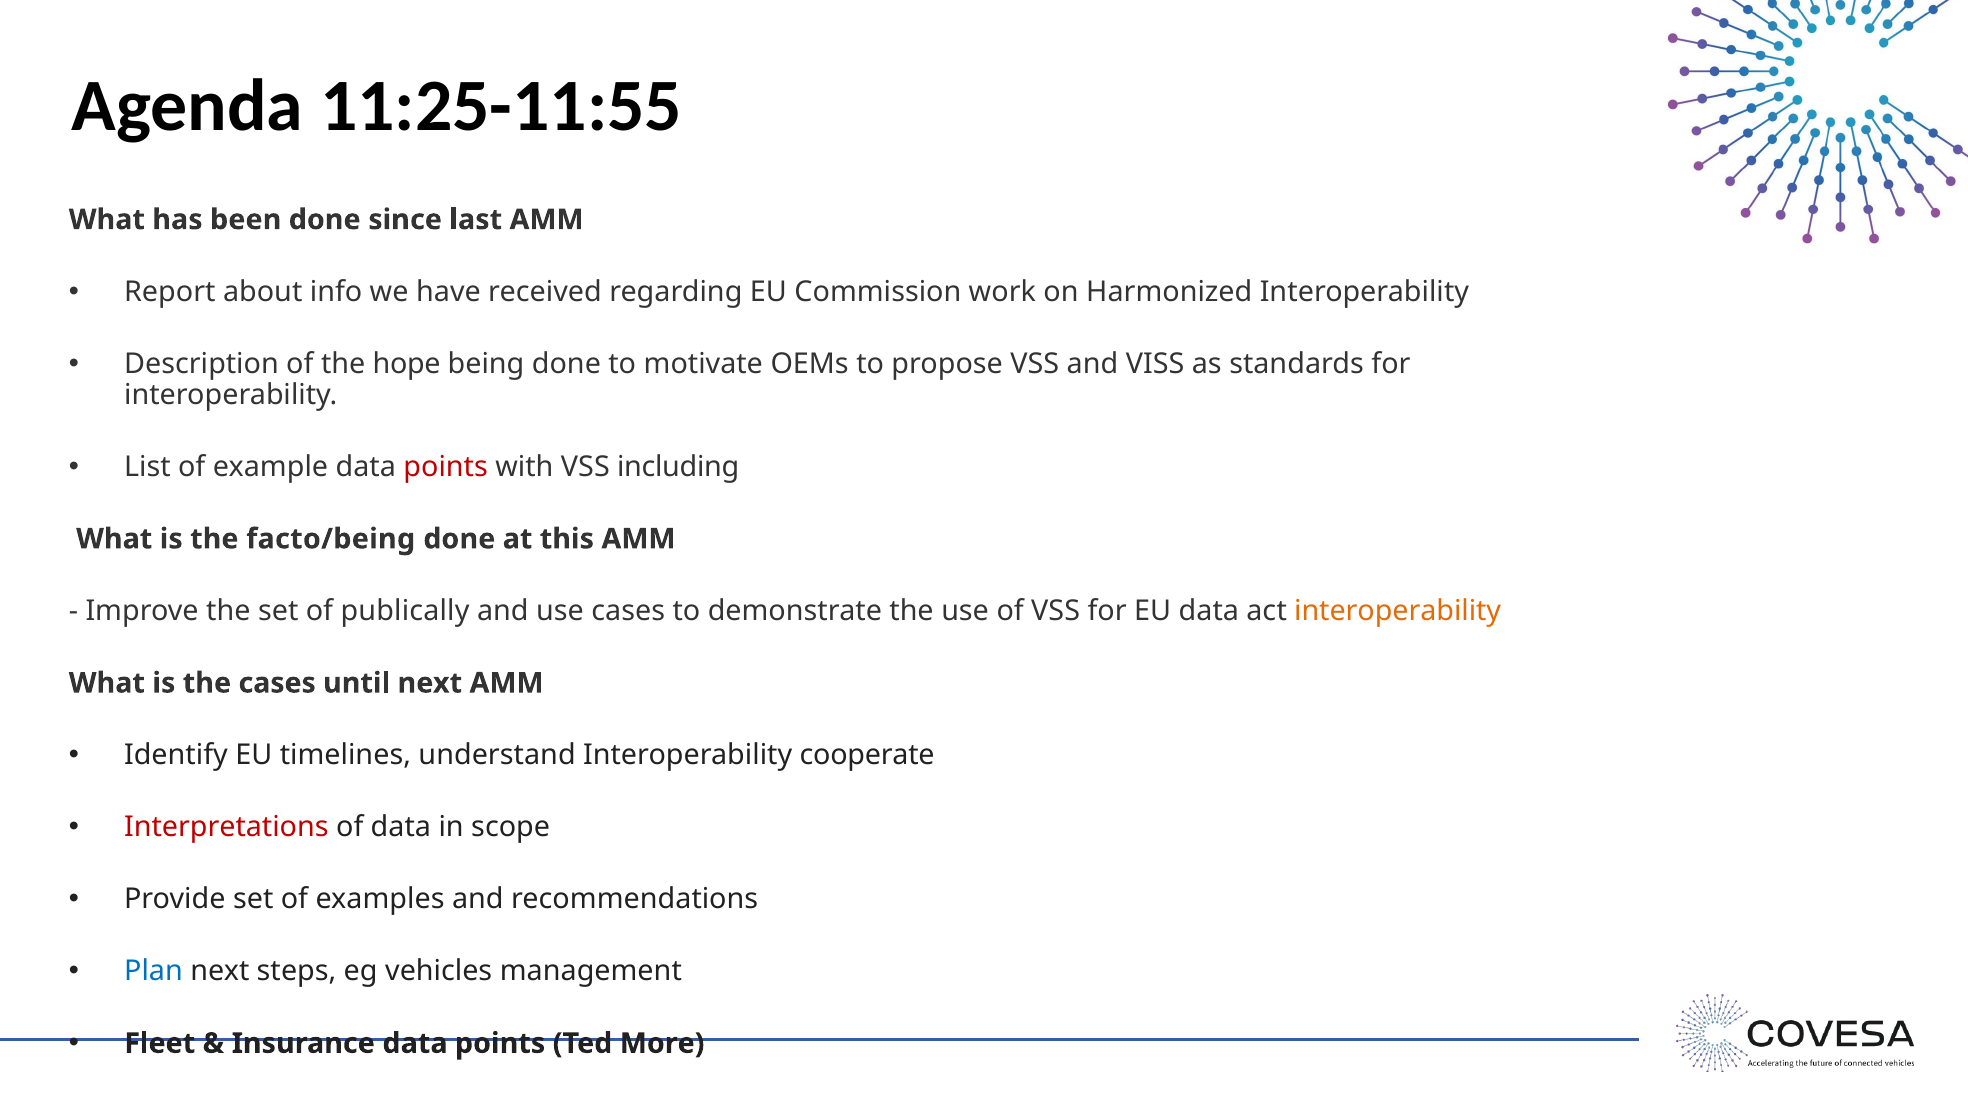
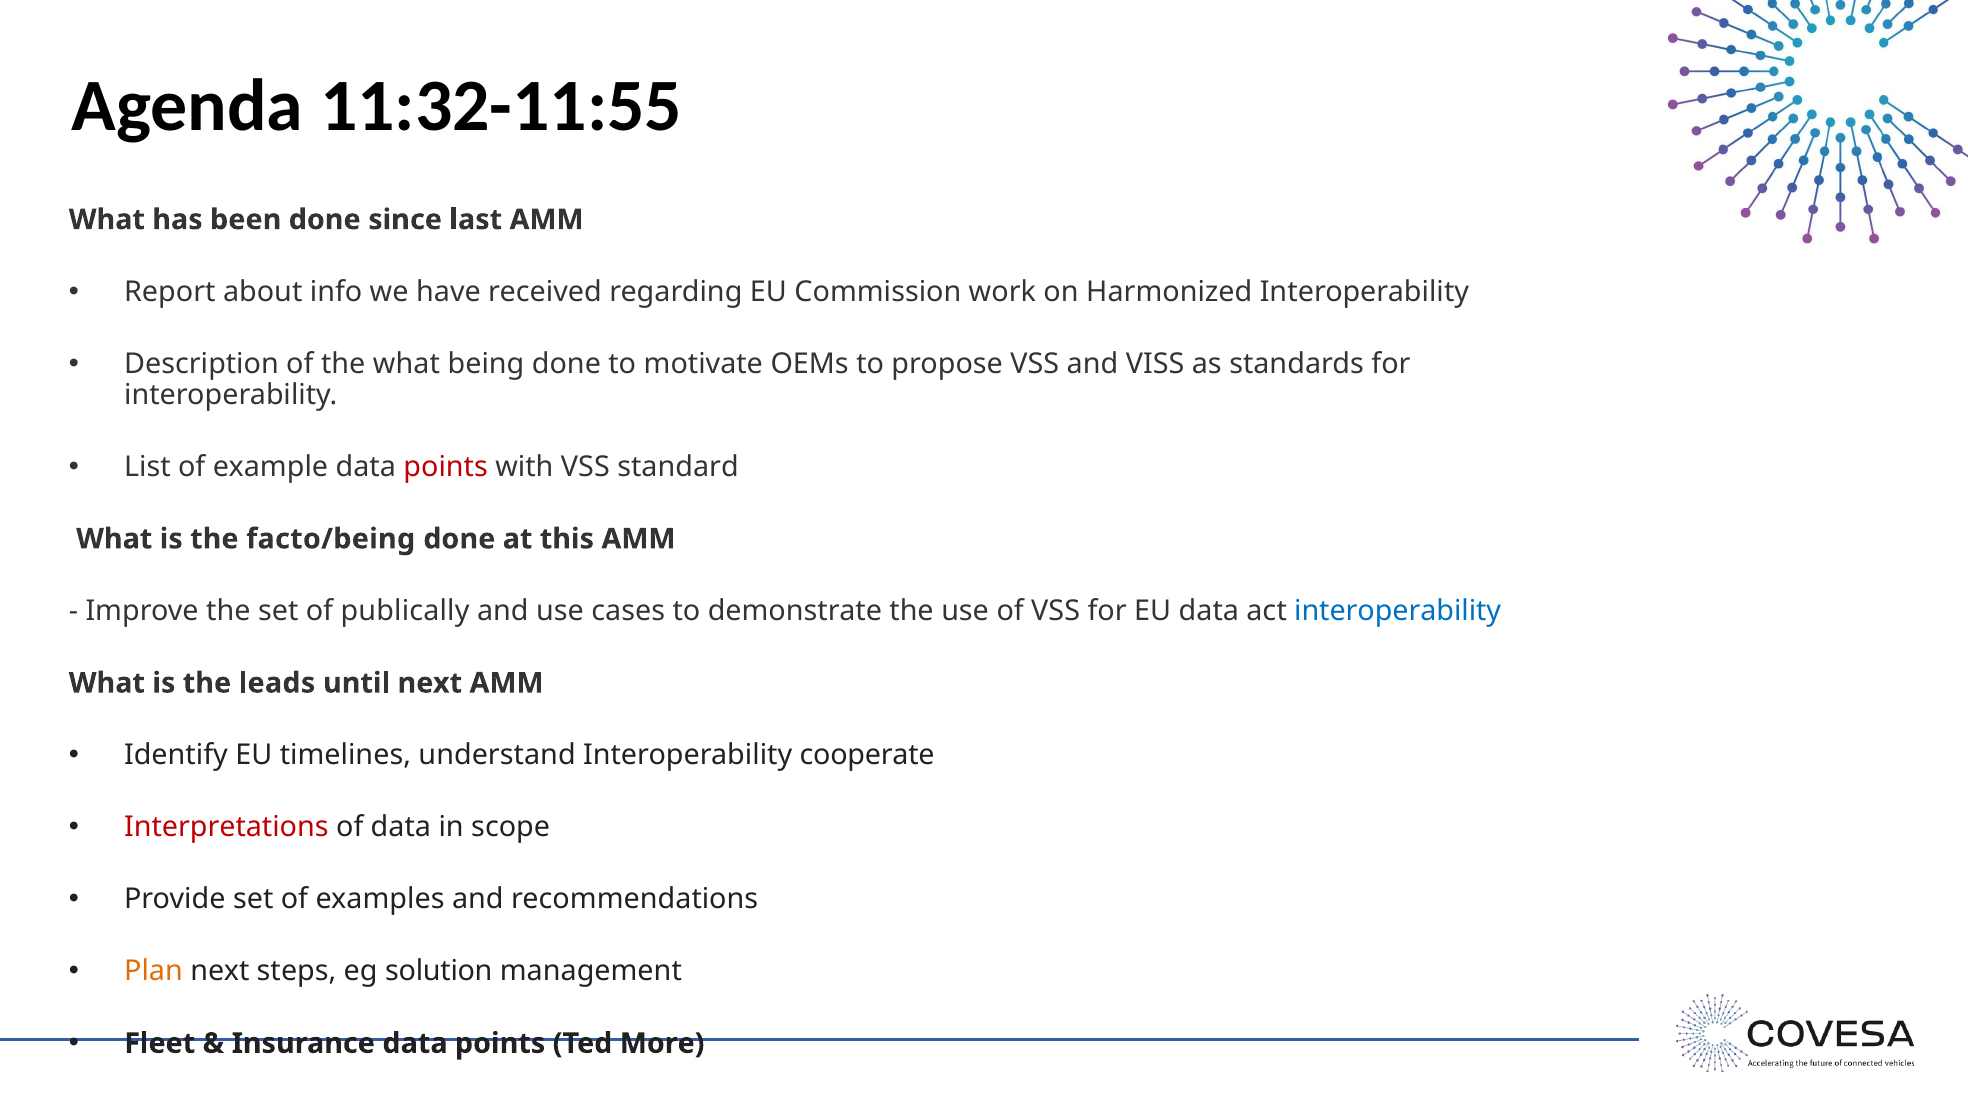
11:25-11:55: 11:25-11:55 -> 11:32-11:55
the hope: hope -> what
including: including -> standard
interoperability at (1398, 611) colour: orange -> blue
the cases: cases -> leads
Plan colour: blue -> orange
vehicles: vehicles -> solution
